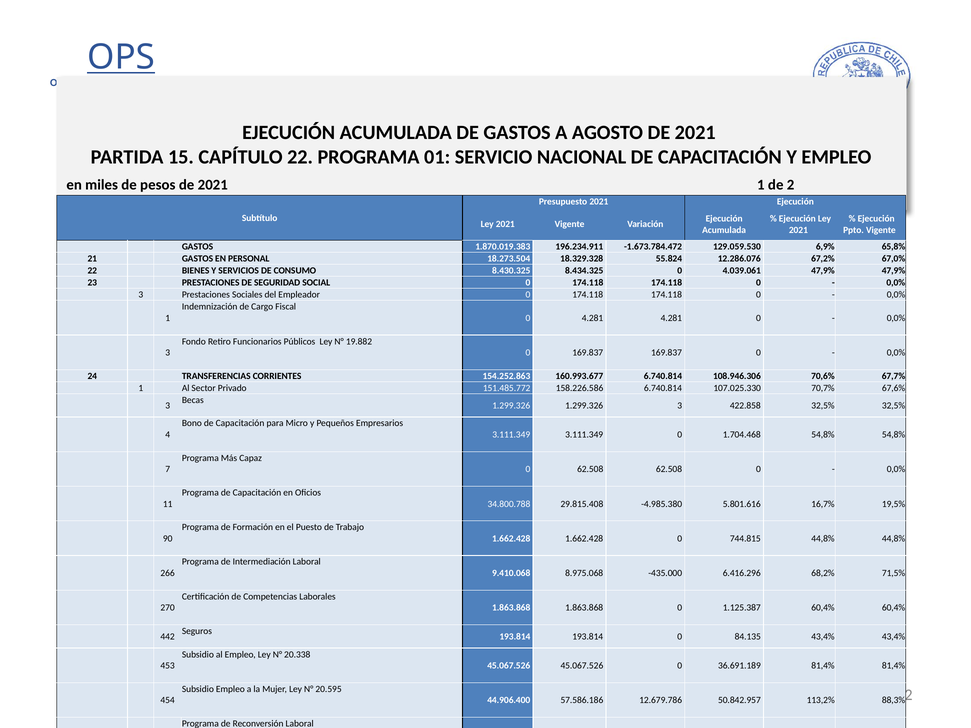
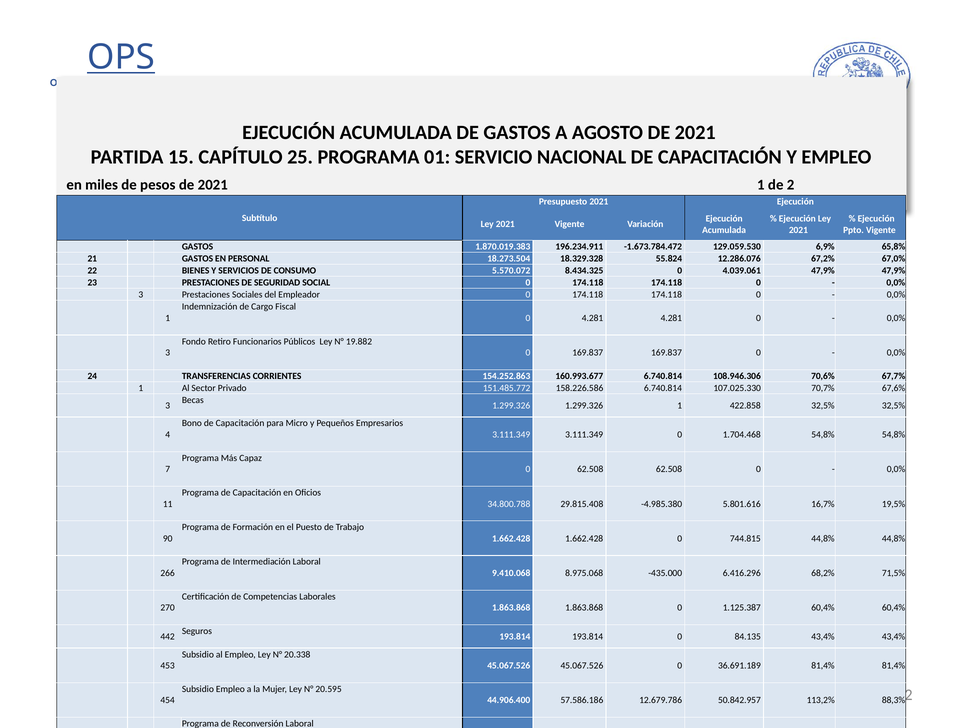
CAPÍTULO 22: 22 -> 25
8.430.325: 8.430.325 -> 5.570.072
1.299.326 3: 3 -> 1
